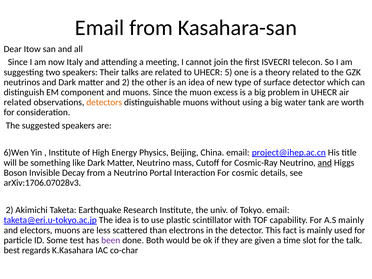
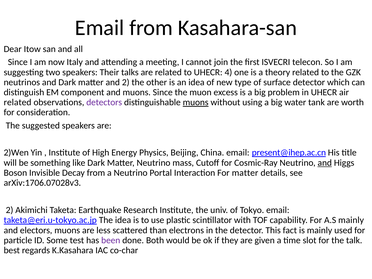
5: 5 -> 4
detectors colour: orange -> purple
muons at (196, 102) underline: none -> present
6)Wen: 6)Wen -> 2)Wen
project@ihep.ac.cn: project@ihep.ac.cn -> present@ihep.ac.cn
For cosmic: cosmic -> matter
